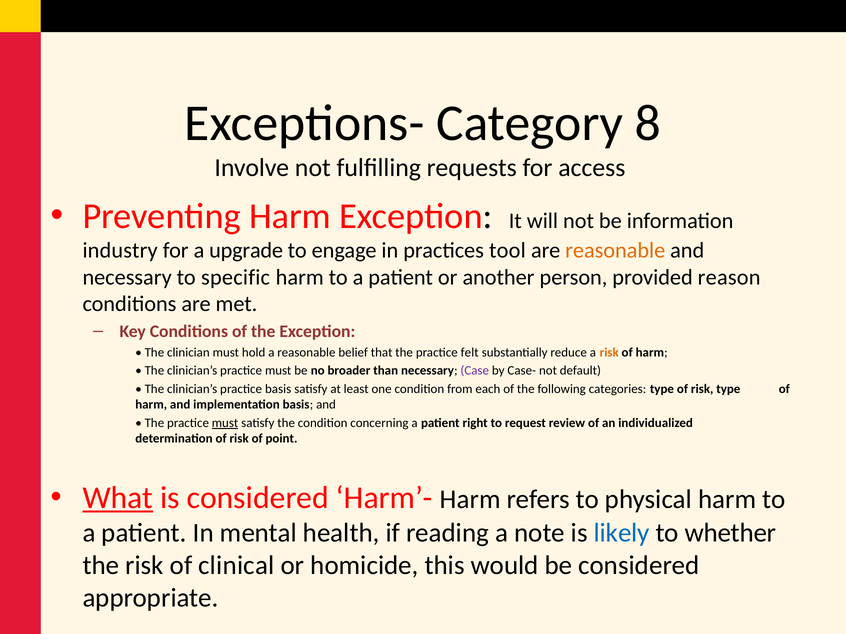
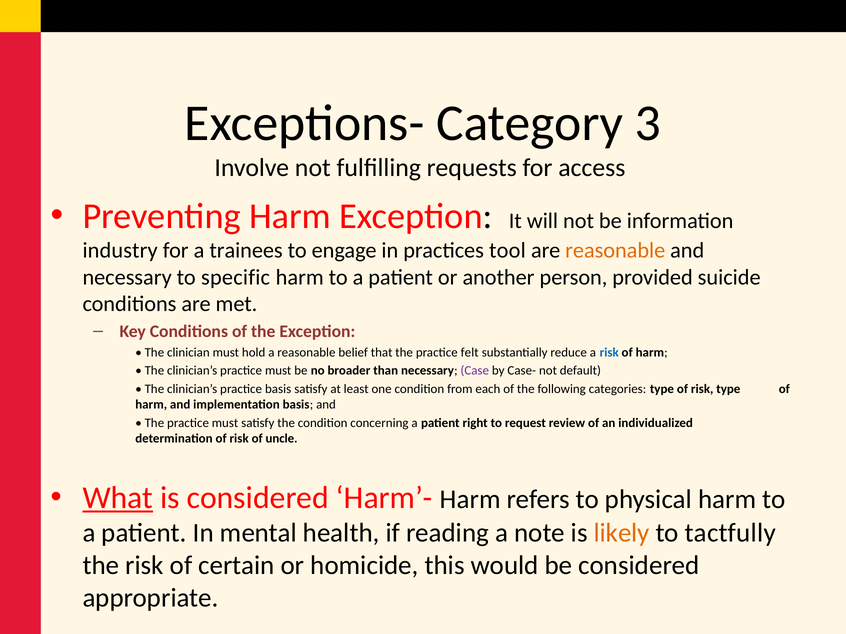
8: 8 -> 3
upgrade: upgrade -> trainees
reason: reason -> suicide
risk at (609, 353) colour: orange -> blue
must at (225, 423) underline: present -> none
point: point -> uncle
likely colour: blue -> orange
whether: whether -> tactfully
clinical: clinical -> certain
